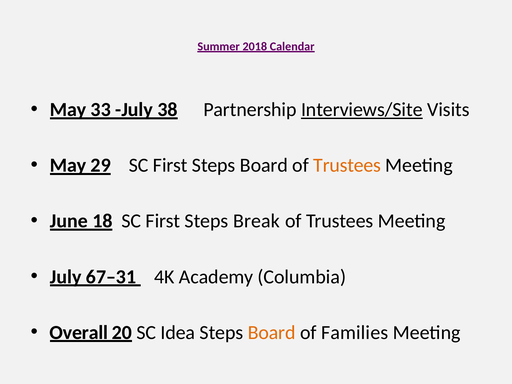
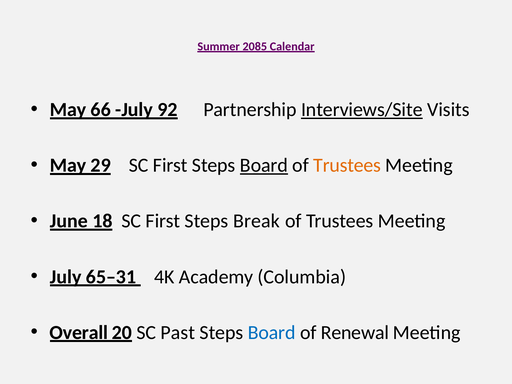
2018: 2018 -> 2085
33: 33 -> 66
38: 38 -> 92
Board at (264, 165) underline: none -> present
67–31: 67–31 -> 65–31
Idea: Idea -> Past
Board at (272, 332) colour: orange -> blue
Families: Families -> Renewal
